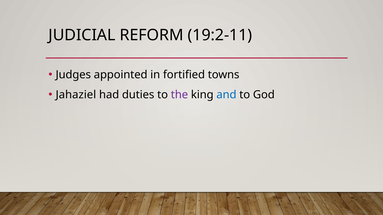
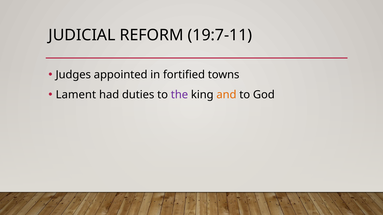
19:2-11: 19:2-11 -> 19:7-11
Jahaziel: Jahaziel -> Lament
and colour: blue -> orange
